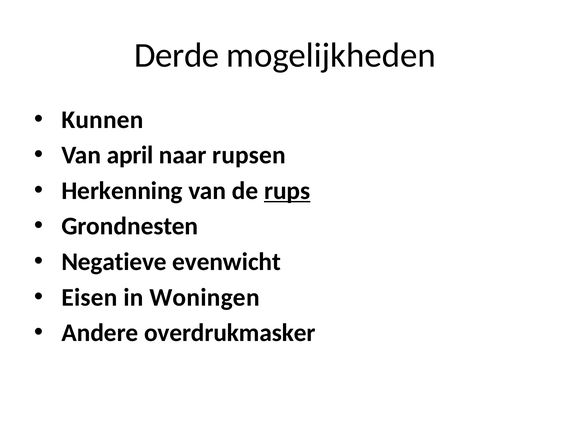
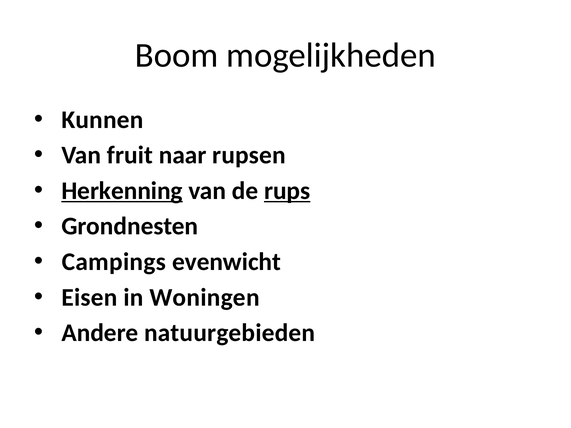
Derde: Derde -> Boom
april: april -> fruit
Herkenning underline: none -> present
Negatieve: Negatieve -> Campings
overdrukmasker: overdrukmasker -> natuurgebieden
